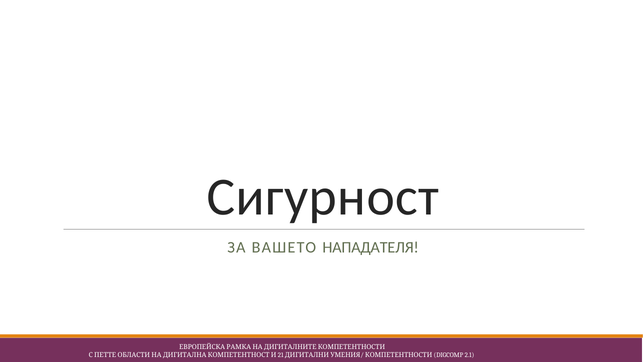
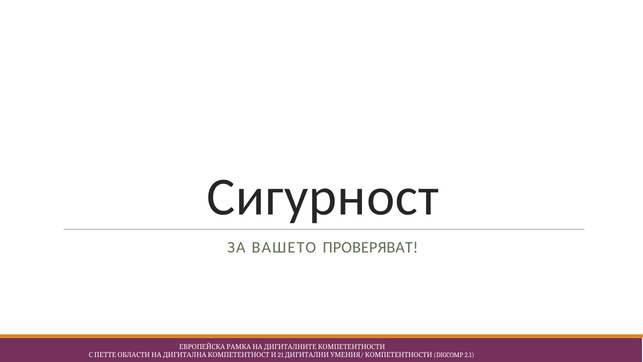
НАПАДАТЕЛЯ: НАПАДАТЕЛЯ -> ПРОВЕРЯВАТ
